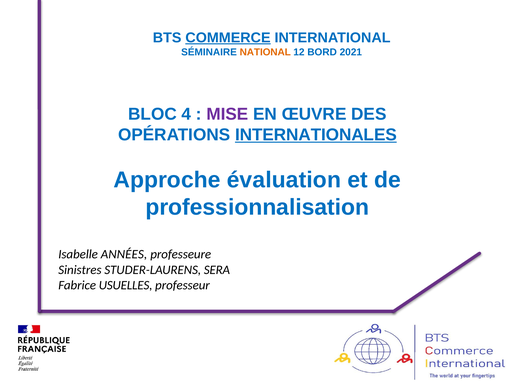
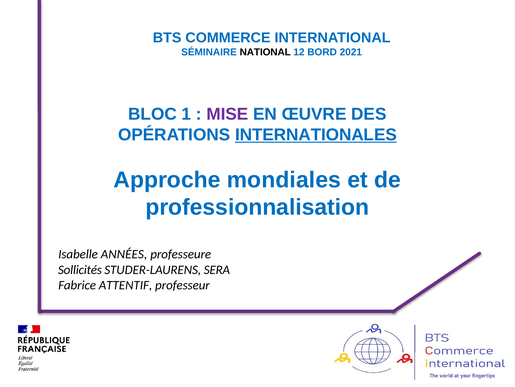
COMMERCE underline: present -> none
NATIONAL colour: orange -> black
4: 4 -> 1
évaluation: évaluation -> mondiales
Sinistres: Sinistres -> Sollicités
USUELLES: USUELLES -> ATTENTIF
